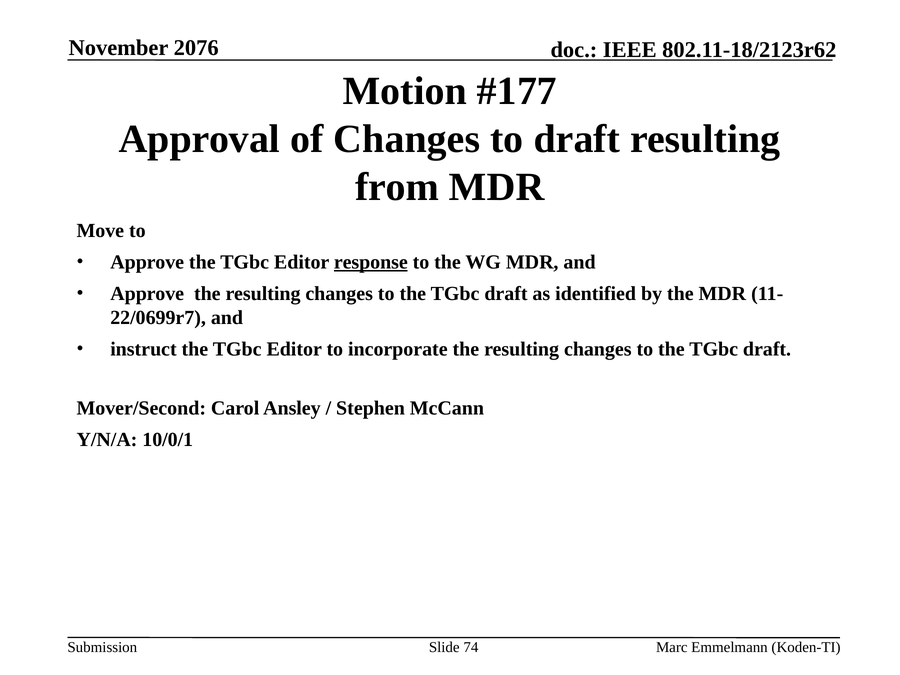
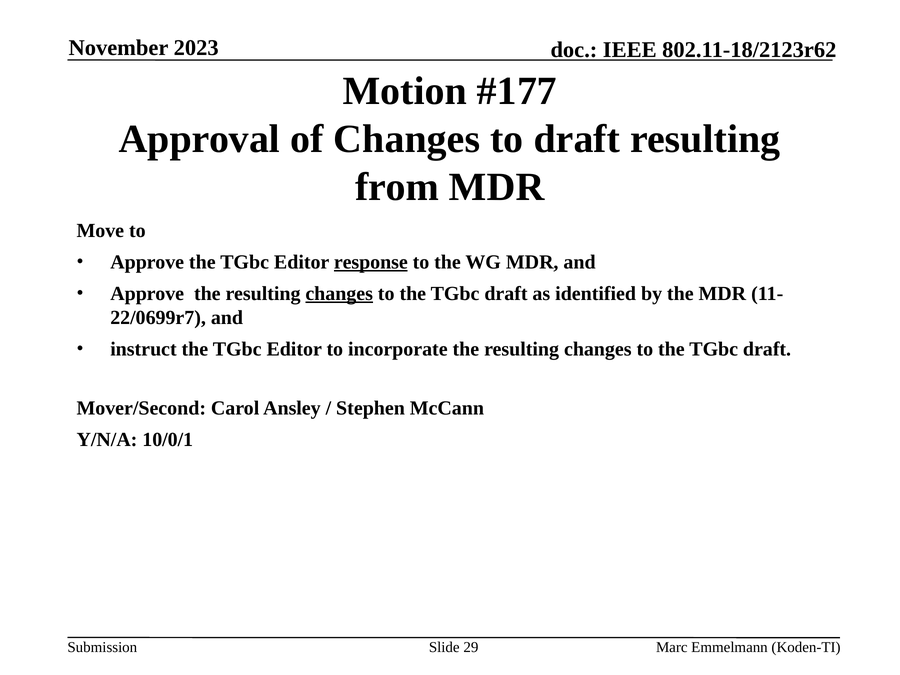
2076: 2076 -> 2023
changes at (339, 294) underline: none -> present
74: 74 -> 29
